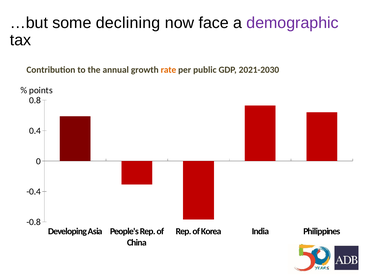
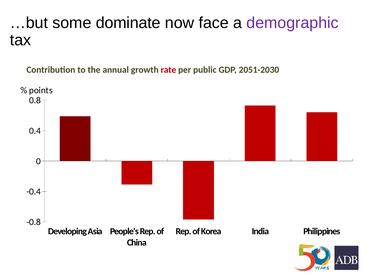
declining: declining -> dominate
rate colour: orange -> red
2021-2030: 2021-2030 -> 2051-2030
